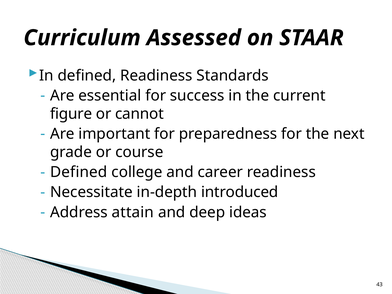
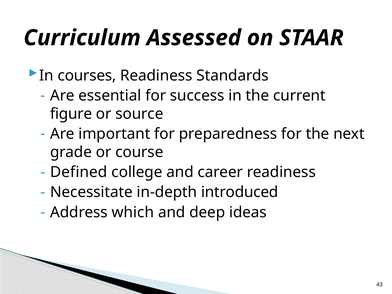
In defined: defined -> courses
cannot: cannot -> source
attain: attain -> which
